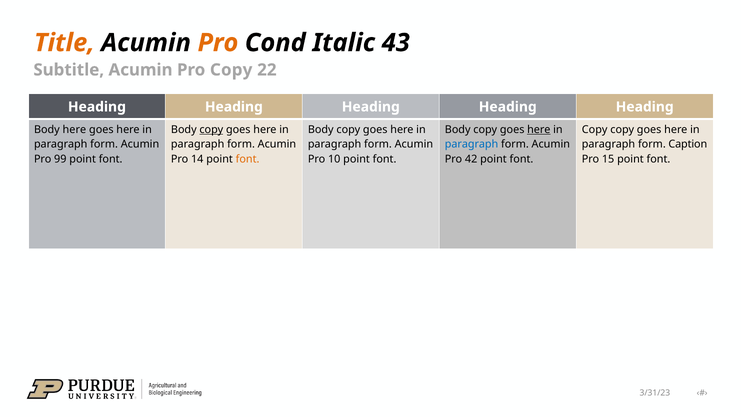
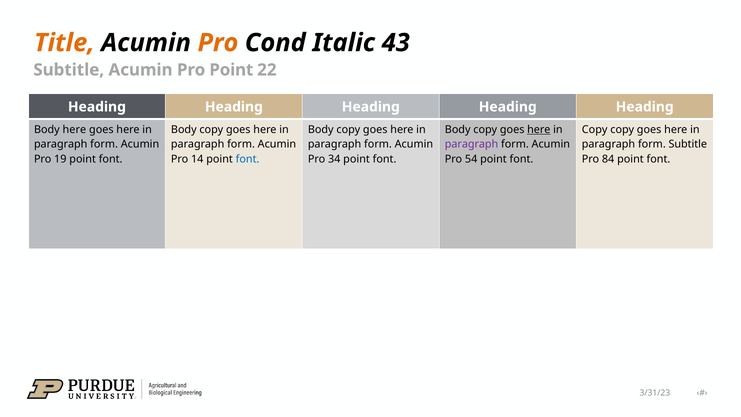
Pro Copy: Copy -> Point
copy at (211, 130) underline: present -> none
paragraph at (472, 144) colour: blue -> purple
form Caption: Caption -> Subtitle
99: 99 -> 19
font at (248, 159) colour: orange -> blue
10: 10 -> 34
42: 42 -> 54
15: 15 -> 84
